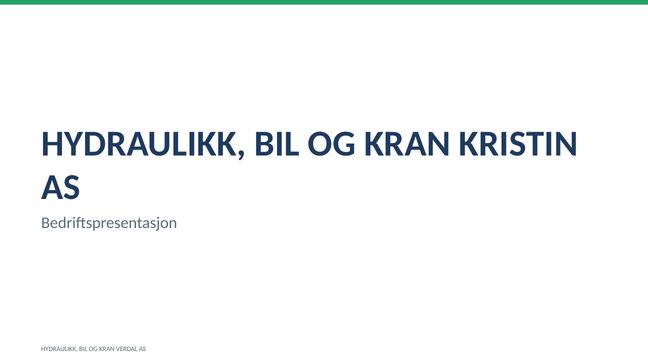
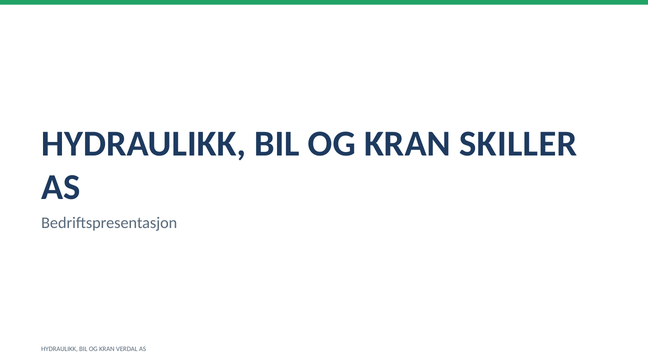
KRISTIN: KRISTIN -> SKILLER
